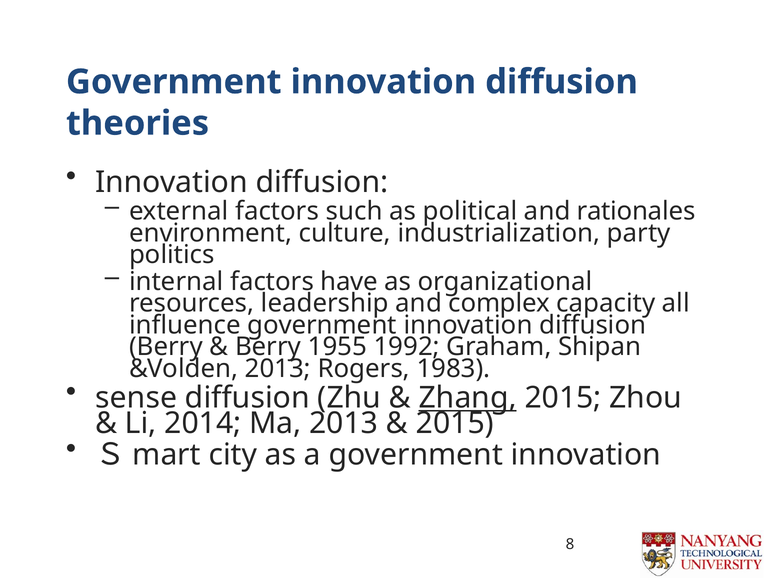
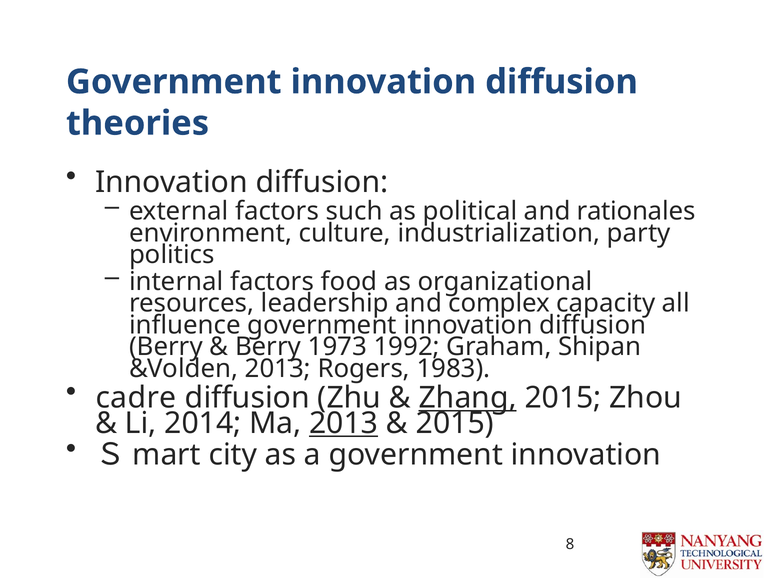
have: have -> food
1955: 1955 -> 1973
sense: sense -> cadre
2013 at (344, 423) underline: none -> present
